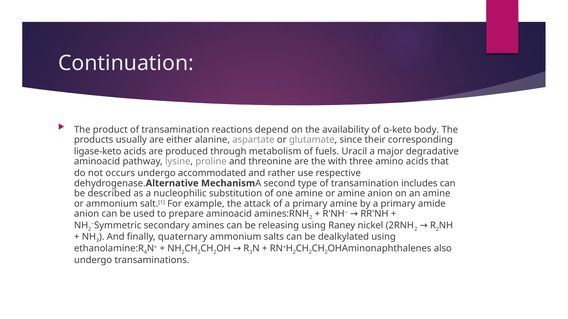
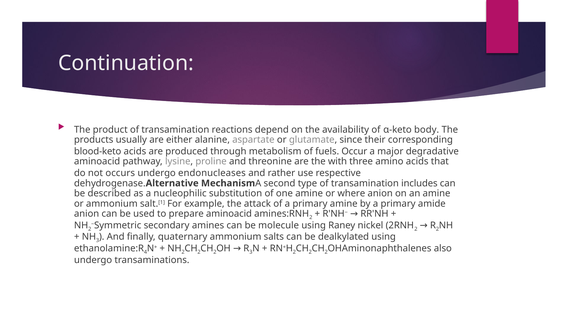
ligase-keto: ligase-keto -> blood-keto
Uracil: Uracil -> Occur
accommodated: accommodated -> endonucleases
or amine: amine -> where
releasing: releasing -> molecule
